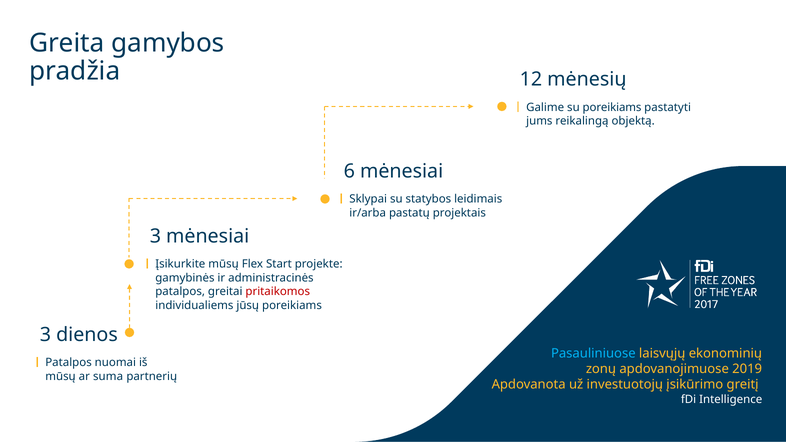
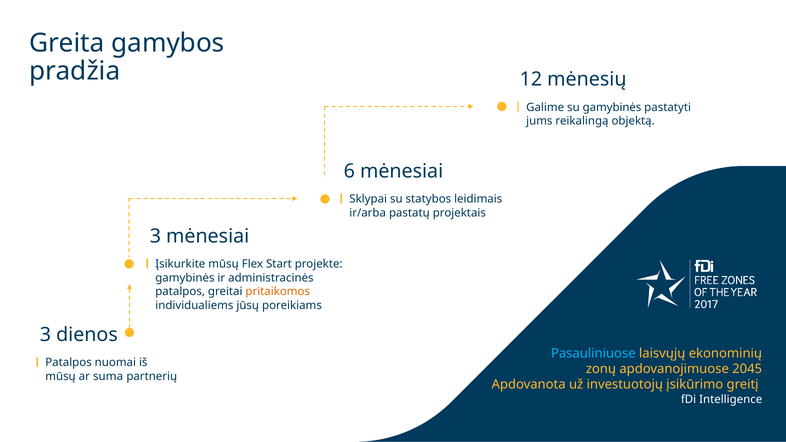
su poreikiams: poreikiams -> gamybinės
pritaikomos colour: red -> orange
2019: 2019 -> 2045
